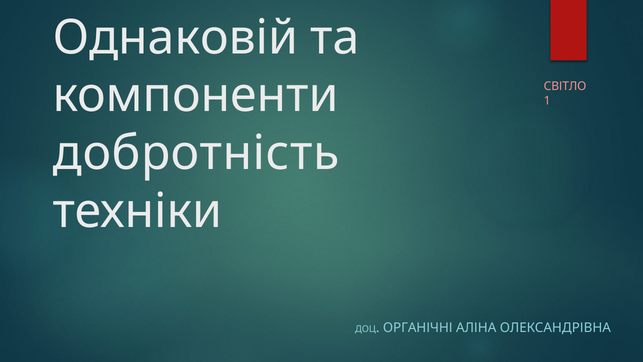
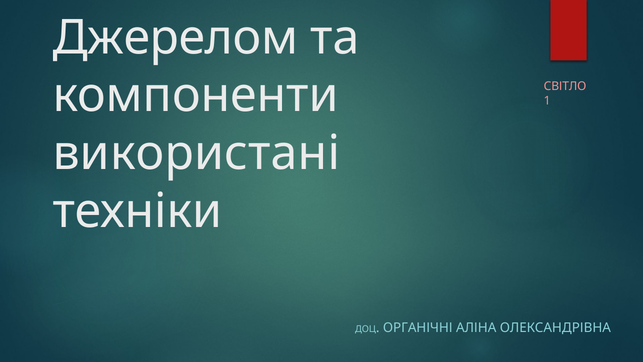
Однаковій: Однаковій -> Джерелом
добротність: добротність -> використані
